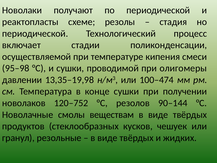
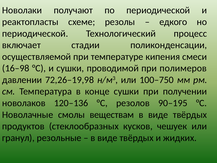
стадия: стадия -> едкого
95–98: 95–98 -> 16–98
олигомеры: олигомеры -> полимеров
13,35–19,98: 13,35–19,98 -> 72,26–19,98
100–474: 100–474 -> 100–750
120–752: 120–752 -> 120–136
90–144: 90–144 -> 90–195
